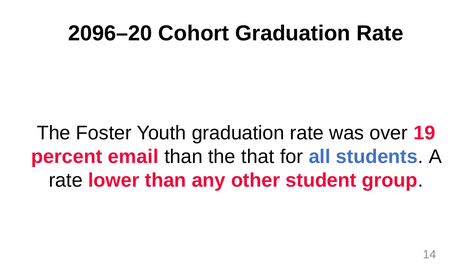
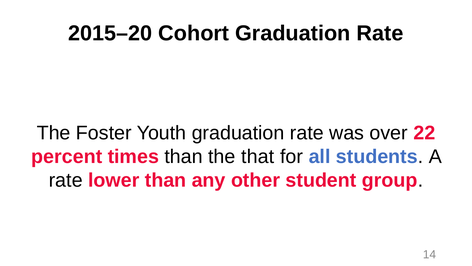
2096–20: 2096–20 -> 2015–20
19: 19 -> 22
email: email -> times
